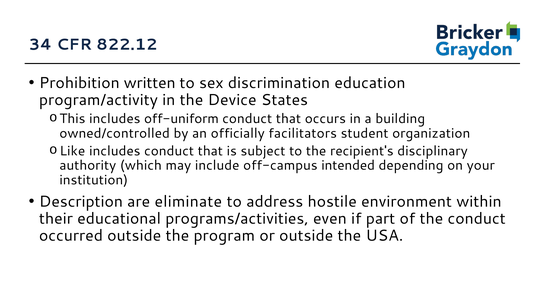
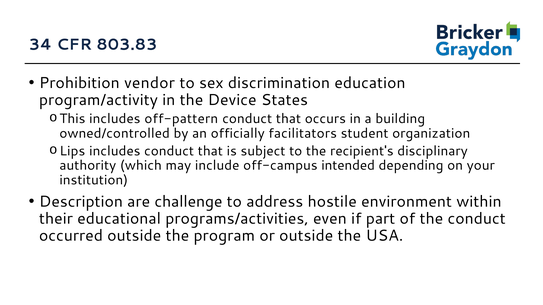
822.12: 822.12 -> 803.83
written: written -> vendor
off-uniform: off-uniform -> off-pattern
Like: Like -> Lips
eliminate: eliminate -> challenge
